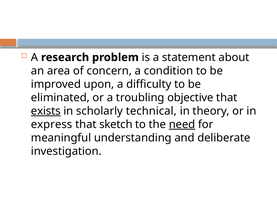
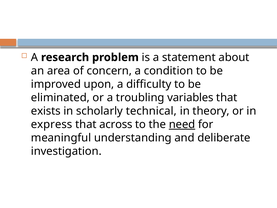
objective: objective -> variables
exists underline: present -> none
sketch: sketch -> across
